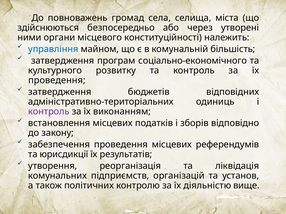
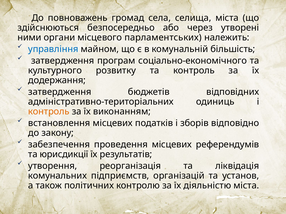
конституційності: конституційності -> парламентських
проведення at (57, 81): проведення -> додержання
контроль at (49, 112) colour: purple -> orange
діяльністю вище: вище -> міста
